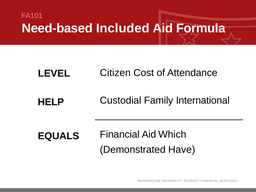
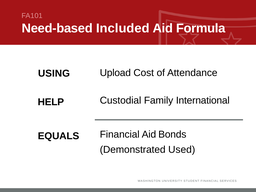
Citizen: Citizen -> Upload
LEVEL: LEVEL -> USING
Which: Which -> Bonds
Have: Have -> Used
